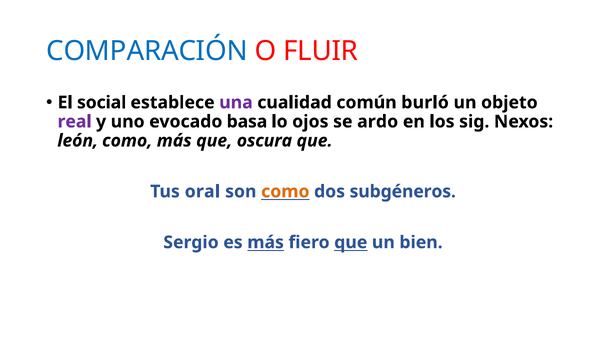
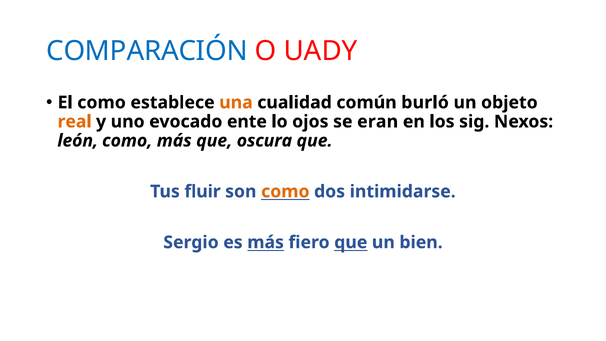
FLUIR: FLUIR -> UADY
El social: social -> como
una colour: purple -> orange
real colour: purple -> orange
basa: basa -> ente
ardo: ardo -> eran
oral: oral -> fluir
subgéneros: subgéneros -> intimidarse
